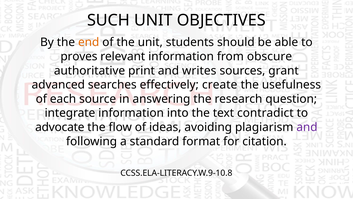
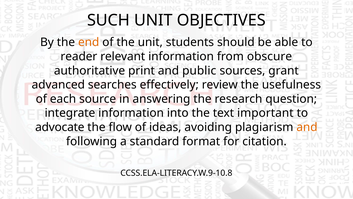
proves: proves -> reader
writes: writes -> public
create: create -> review
contradict: contradict -> important
and at (307, 127) colour: purple -> orange
